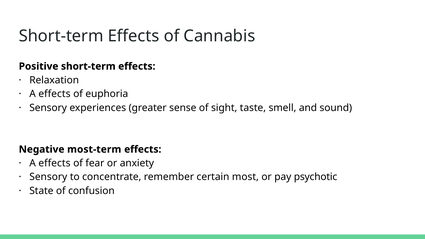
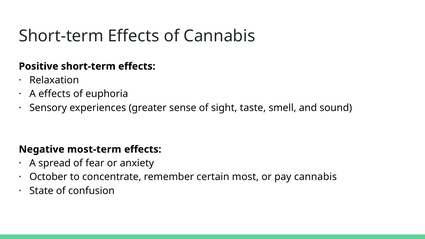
effects at (54, 163): effects -> spread
Sensory at (48, 177): Sensory -> October
pay psychotic: psychotic -> cannabis
